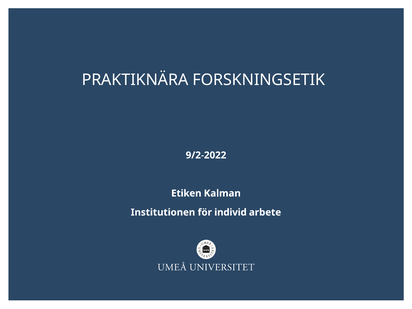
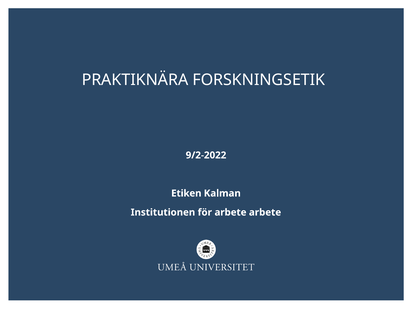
för individ: individ -> arbete
